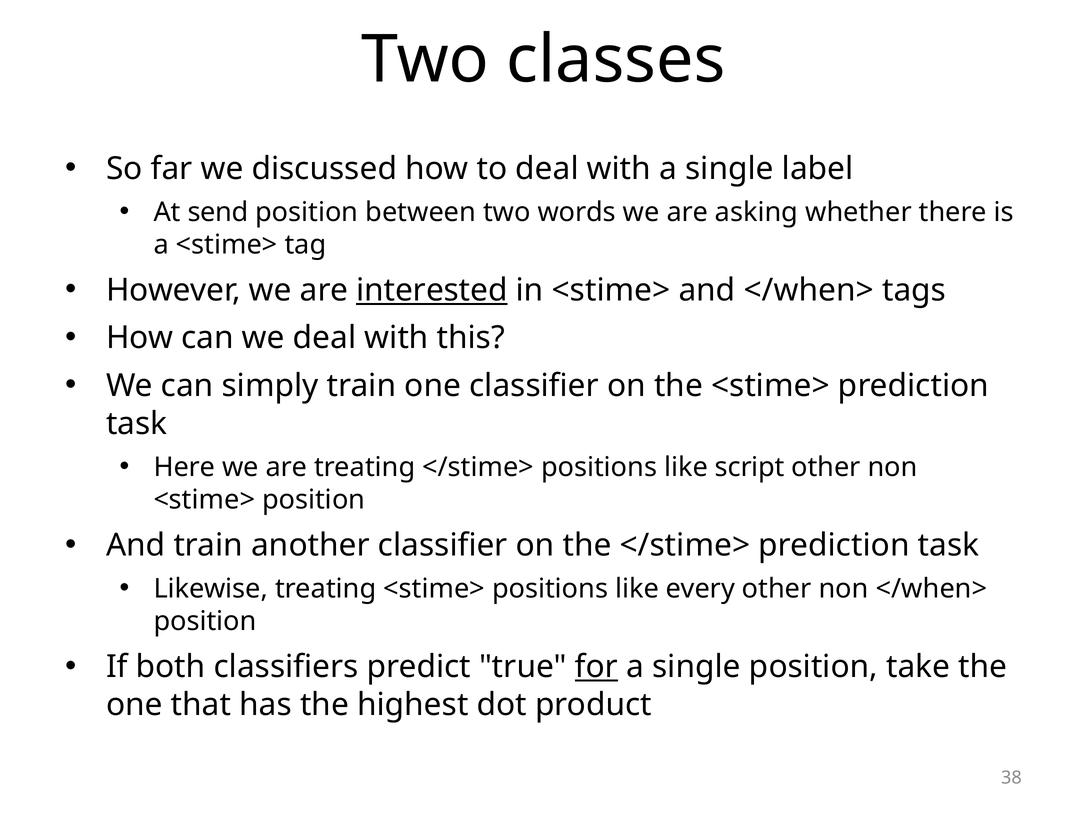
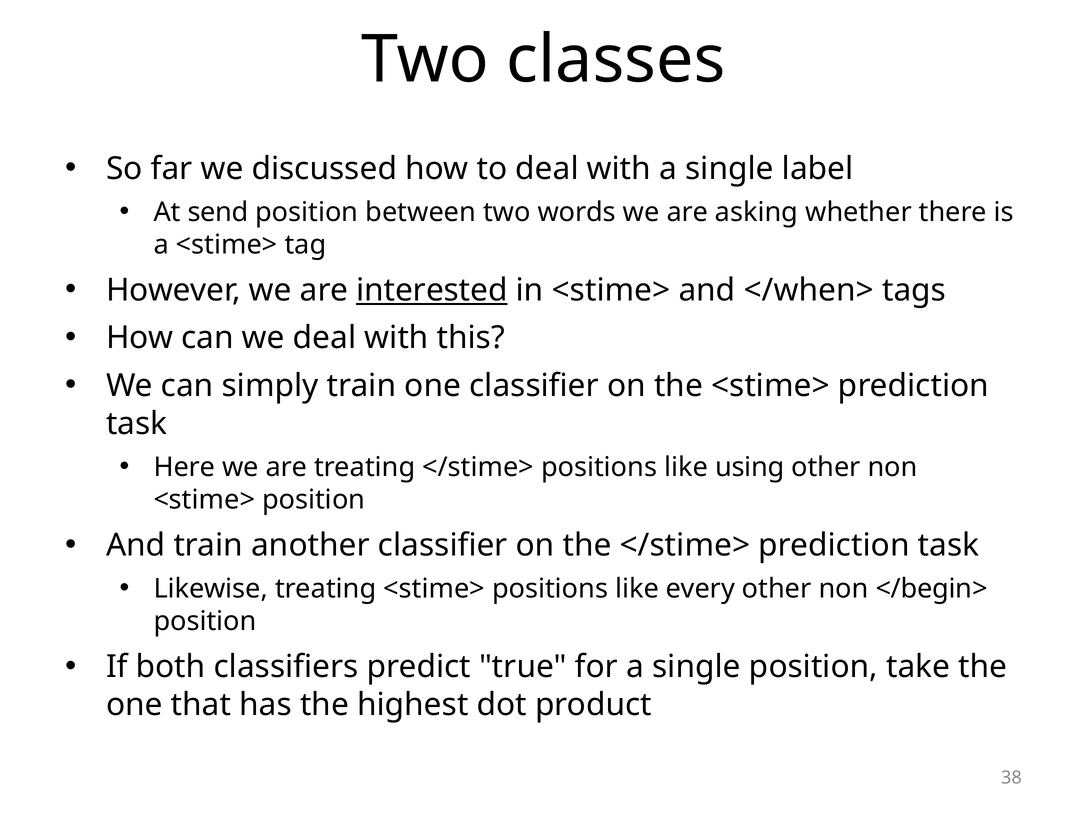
script: script -> using
non </when>: </when> -> </begin>
for underline: present -> none
